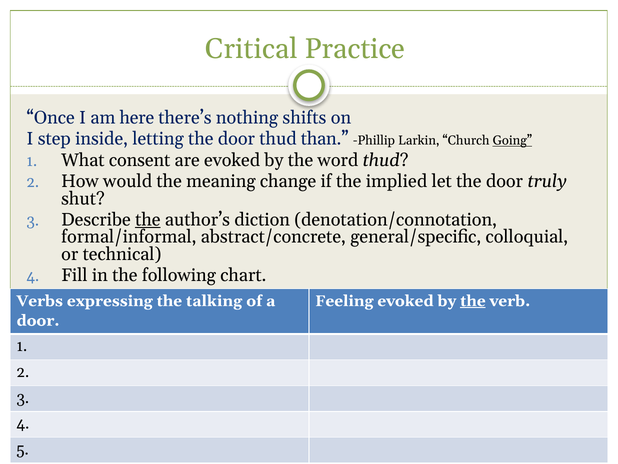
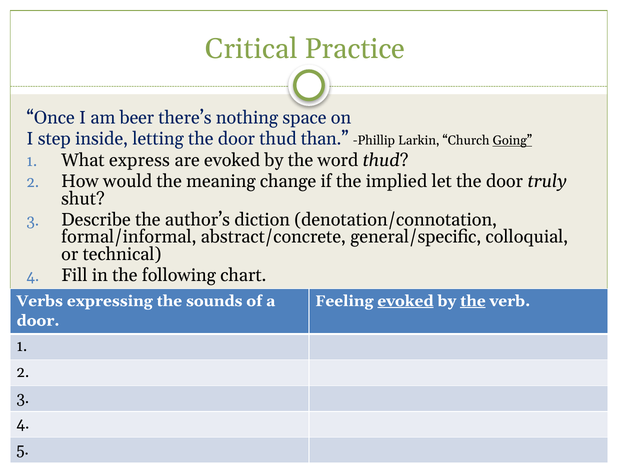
here: here -> beer
shifts: shifts -> space
consent: consent -> express
the at (148, 219) underline: present -> none
talking: talking -> sounds
evoked at (405, 301) underline: none -> present
